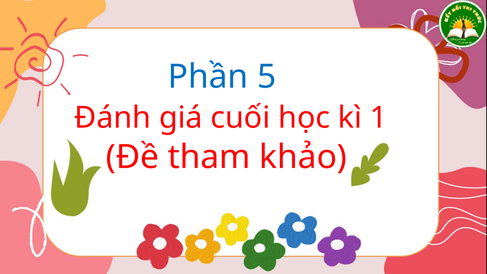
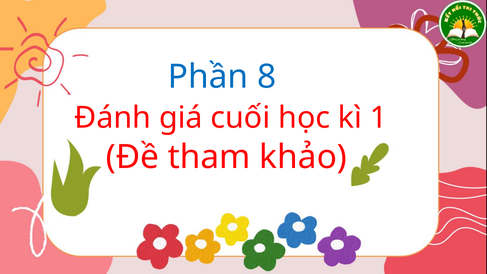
5: 5 -> 8
